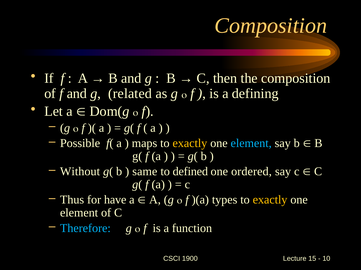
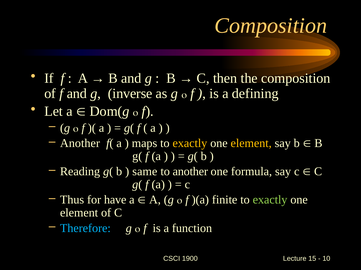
related: related -> inverse
Possible at (80, 144): Possible -> Another
element at (251, 144) colour: light blue -> yellow
Without: Without -> Reading
to defined: defined -> another
ordered: ordered -> formula
types: types -> finite
exactly at (270, 200) colour: yellow -> light green
